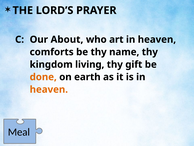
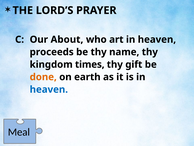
comforts: comforts -> proceeds
living: living -> times
heaven at (49, 89) colour: orange -> blue
